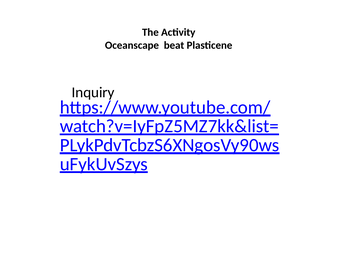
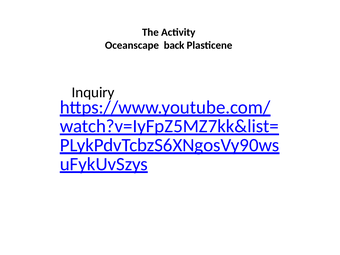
beat: beat -> back
